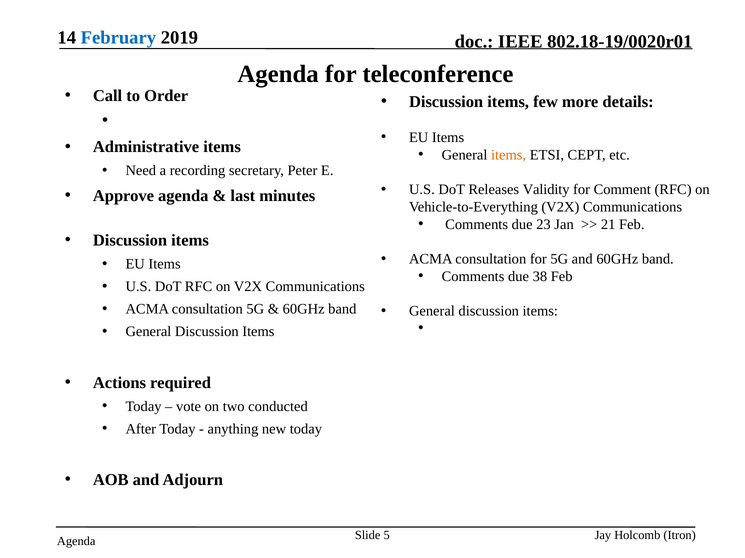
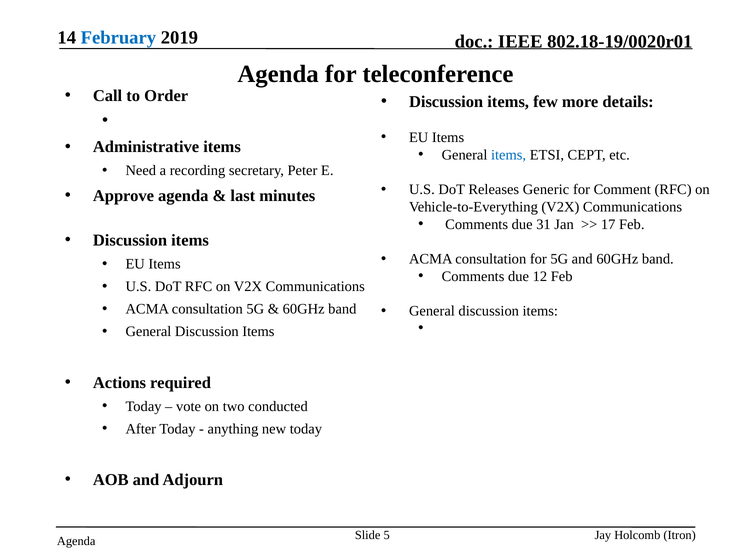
items at (509, 155) colour: orange -> blue
Validity: Validity -> Generic
23: 23 -> 31
21: 21 -> 17
38: 38 -> 12
